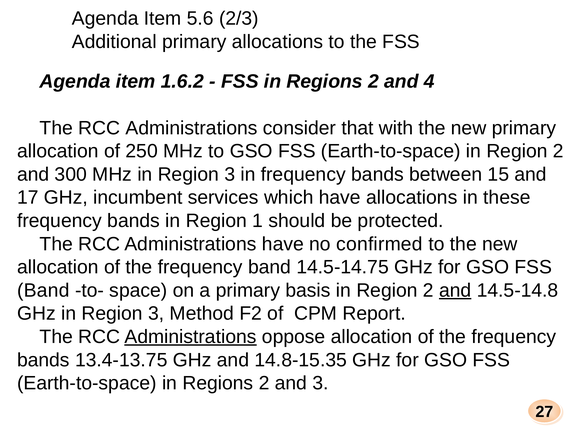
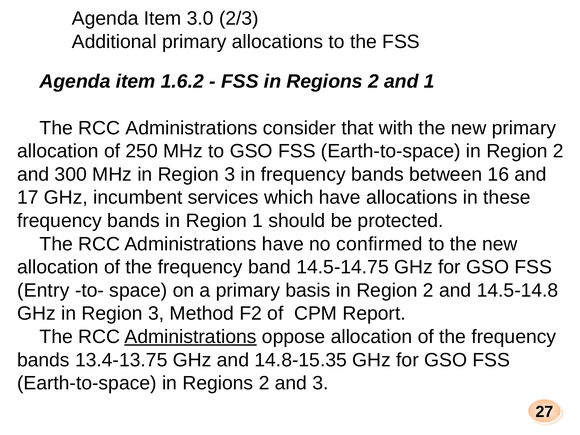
5.6: 5.6 -> 3.0
and 4: 4 -> 1
15: 15 -> 16
Band at (43, 290): Band -> Entry
and at (455, 290) underline: present -> none
